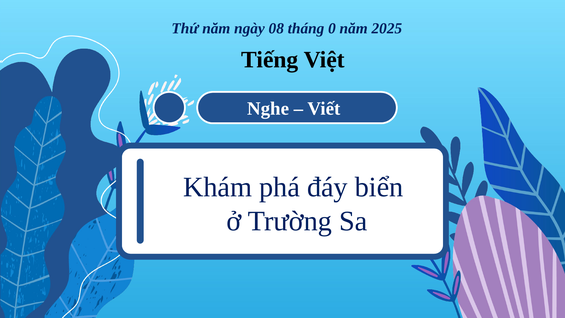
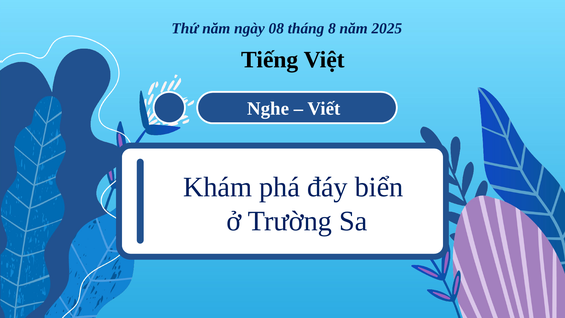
0: 0 -> 8
